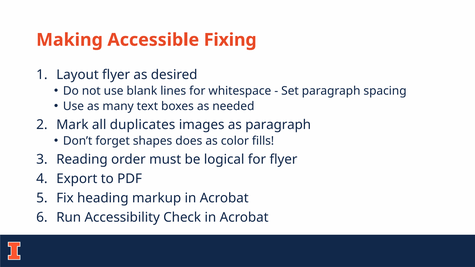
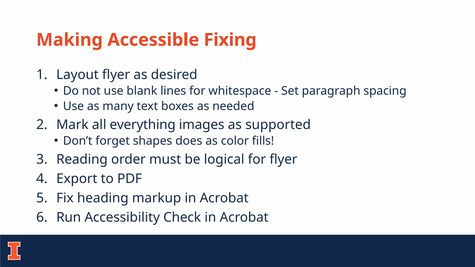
duplicates: duplicates -> everything
as paragraph: paragraph -> supported
